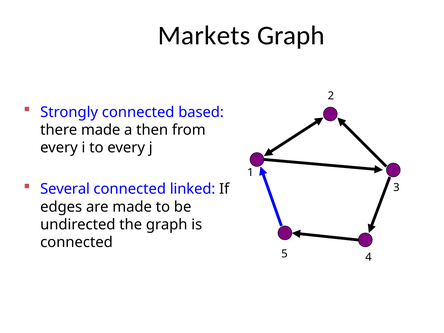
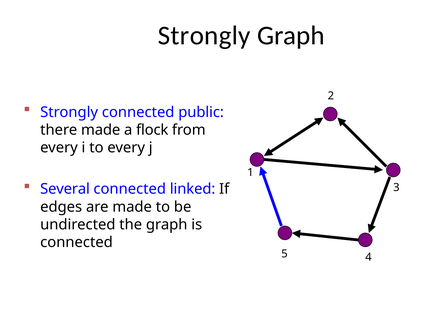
Markets at (204, 36): Markets -> Strongly
based: based -> public
then: then -> flock
